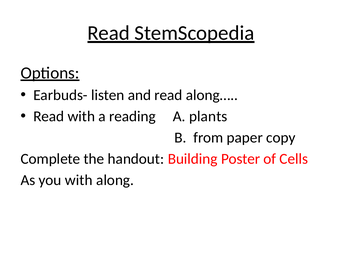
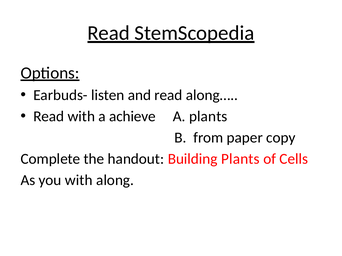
reading: reading -> achieve
Building Poster: Poster -> Plants
